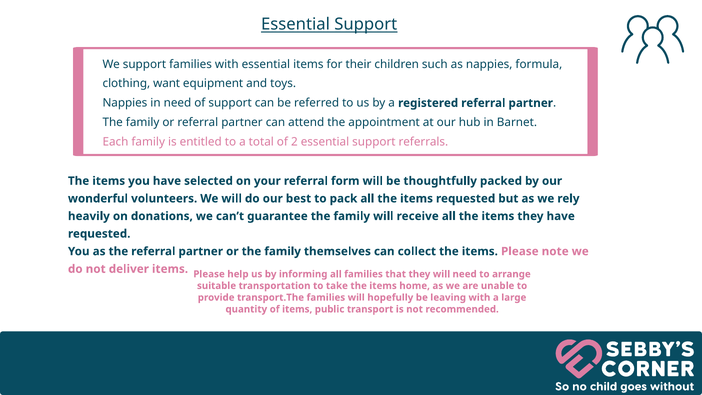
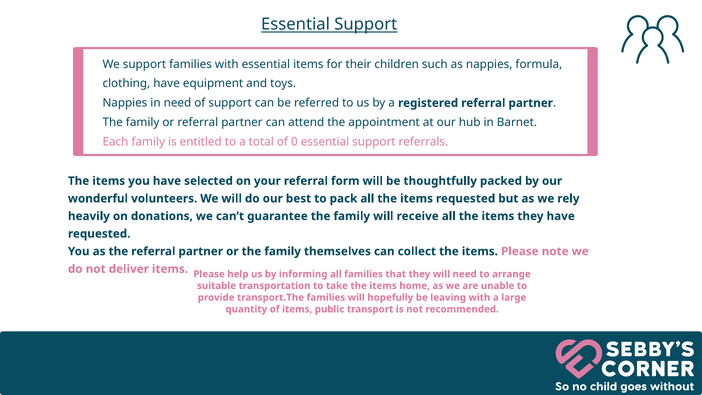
clothing want: want -> have
2: 2 -> 0
